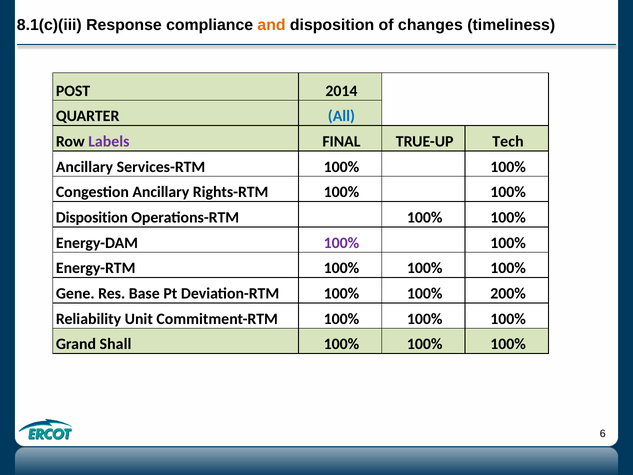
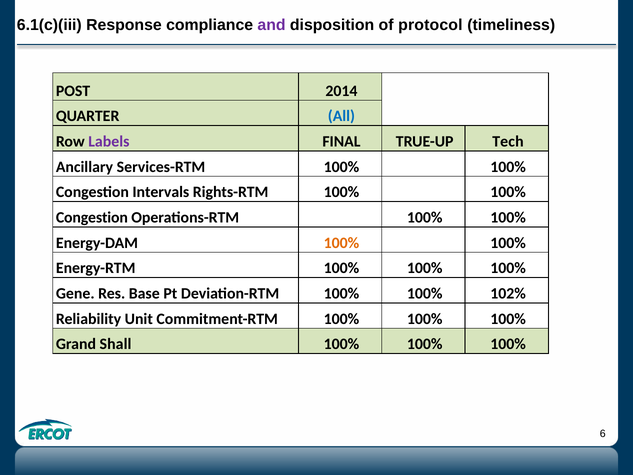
8.1(c)(iii: 8.1(c)(iii -> 6.1(c)(iii
and colour: orange -> purple
changes: changes -> protocol
Congestion Ancillary: Ancillary -> Intervals
Disposition at (92, 217): Disposition -> Congestion
100% at (341, 243) colour: purple -> orange
200%: 200% -> 102%
